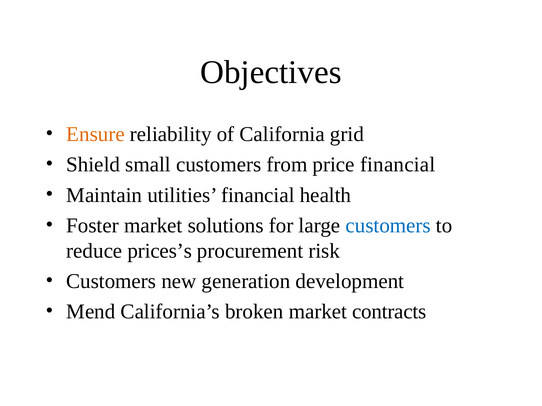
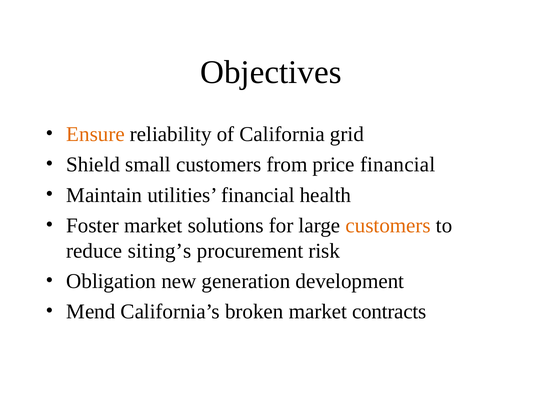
customers at (388, 226) colour: blue -> orange
prices’s: prices’s -> siting’s
Customers at (111, 282): Customers -> Obligation
